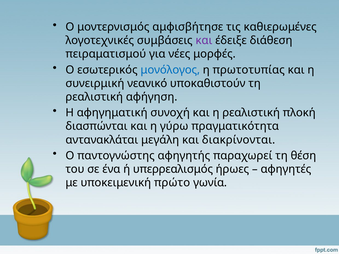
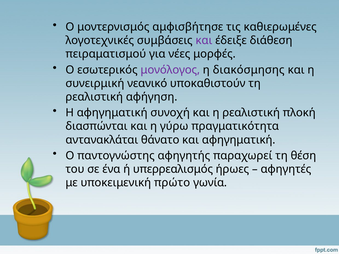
μονόλογος colour: blue -> purple
πρωτοτυπίας: πρωτοτυπίας -> διακόσμησης
μεγάλη: μεγάλη -> θάνατο
και διακρίνονται: διακρίνονται -> αφηγηματική
